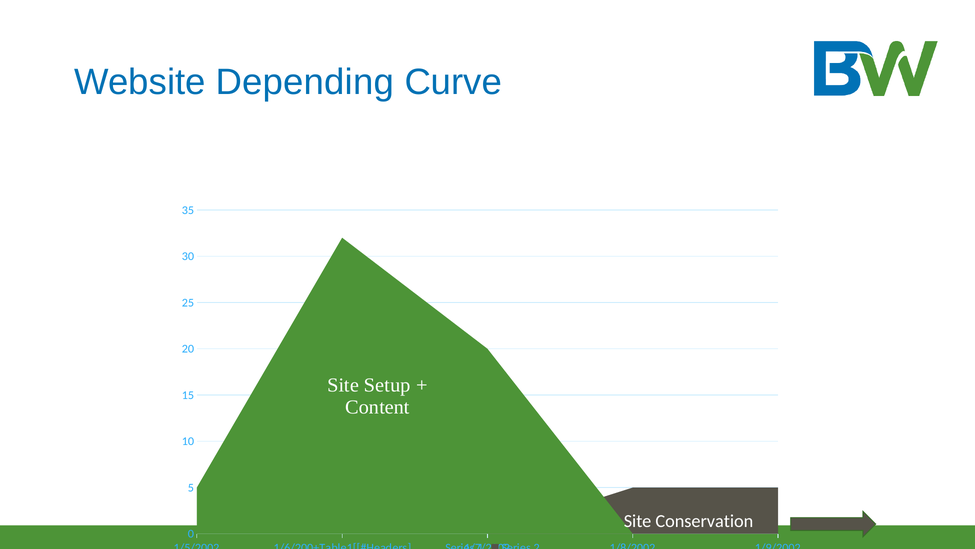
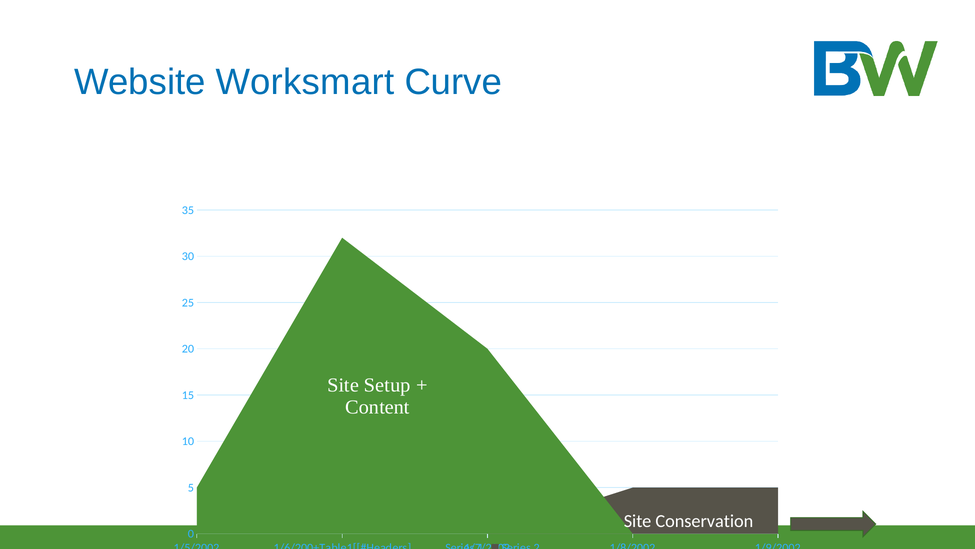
Depending: Depending -> Worksmart
